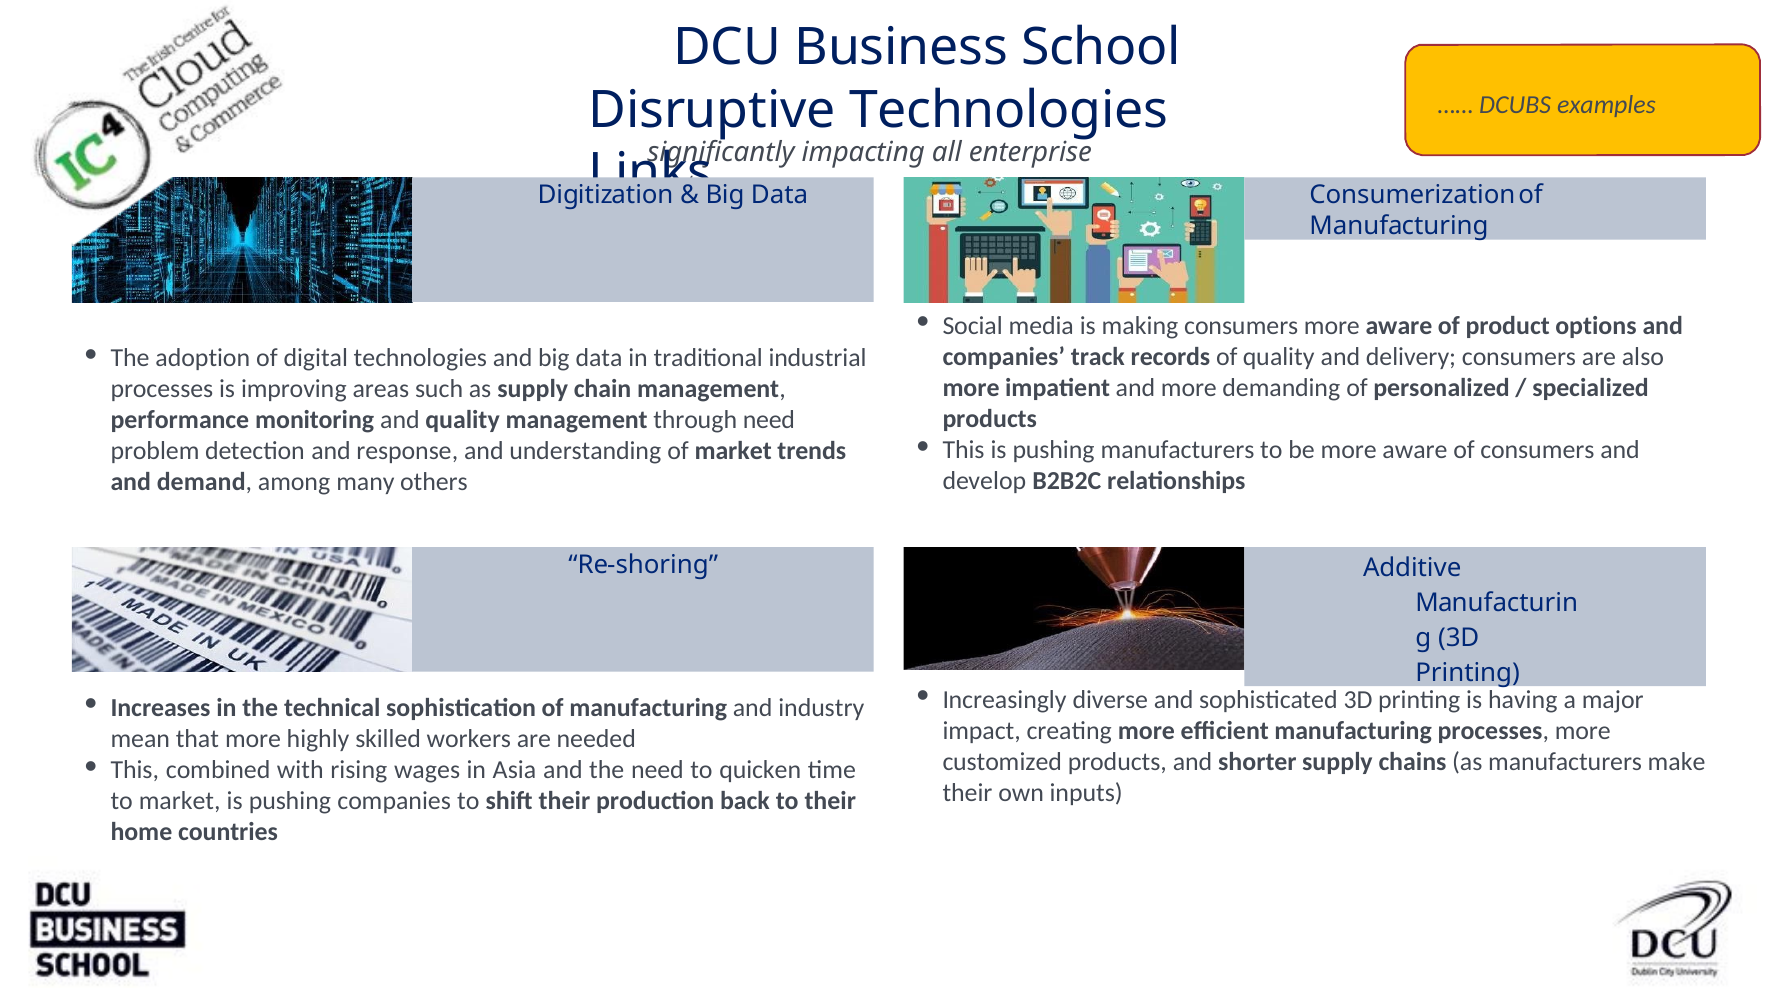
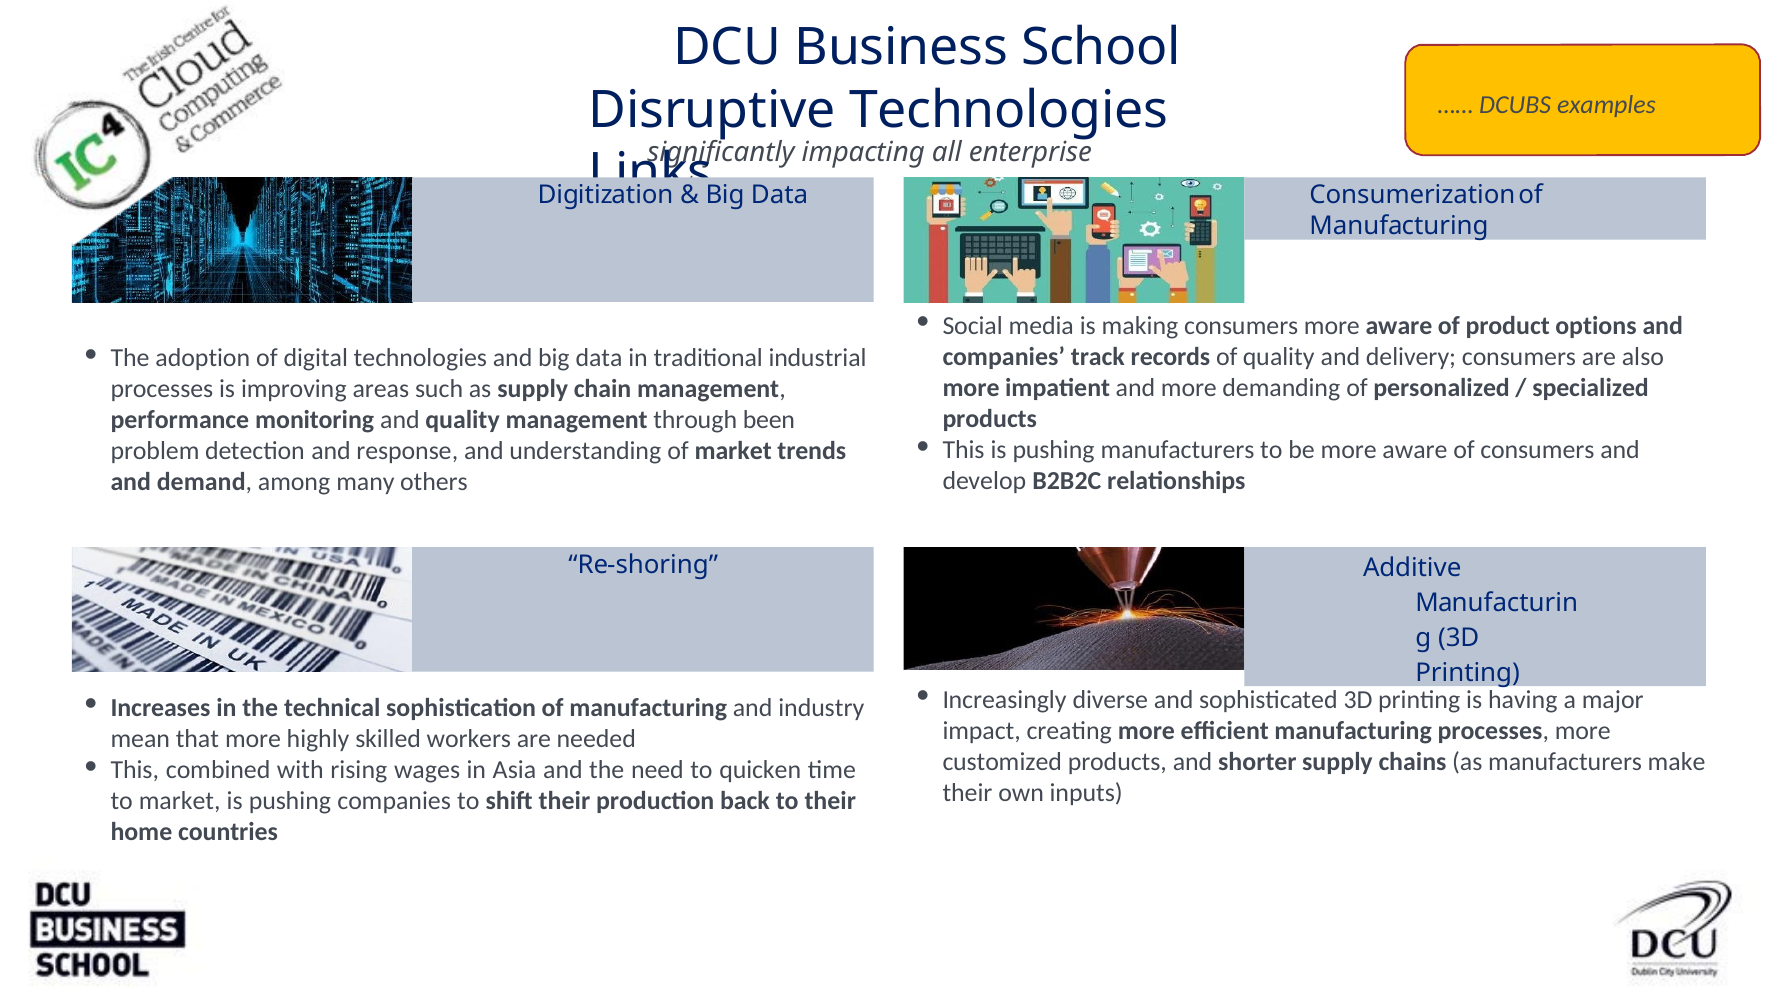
through need: need -> been
